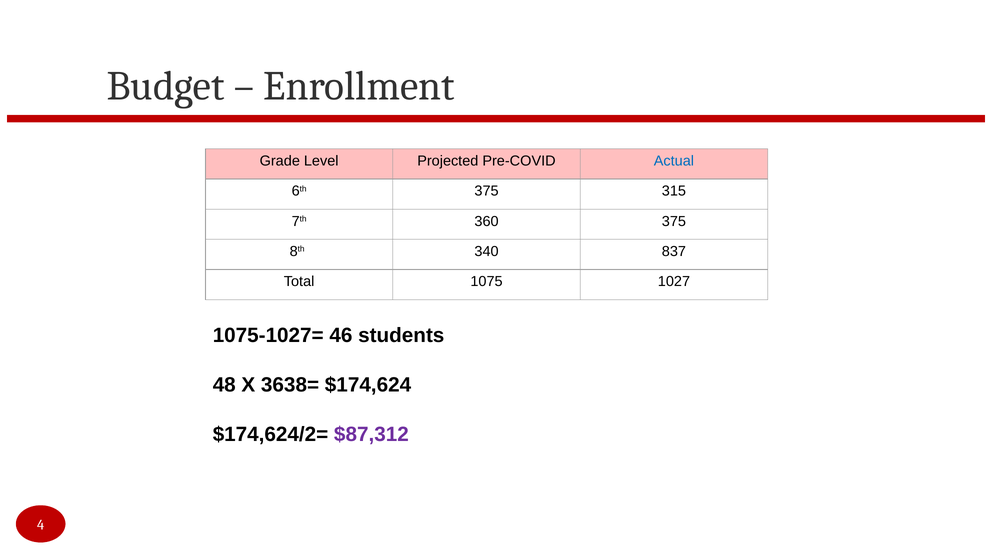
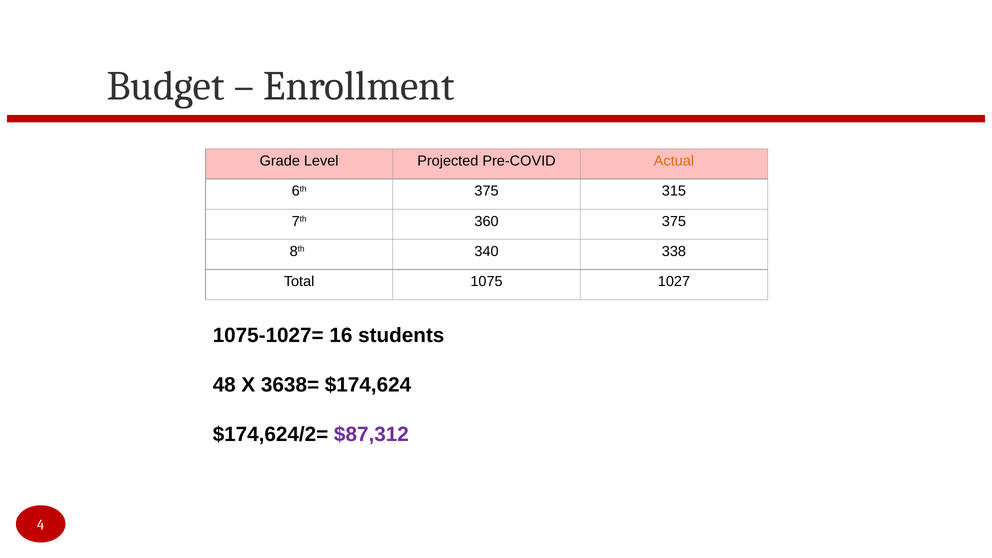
Actual colour: blue -> orange
837: 837 -> 338
46: 46 -> 16
